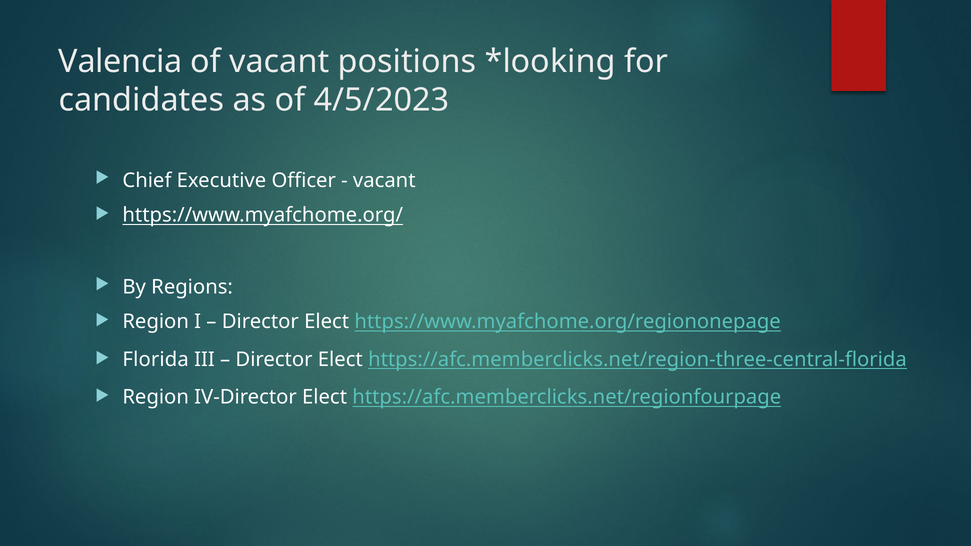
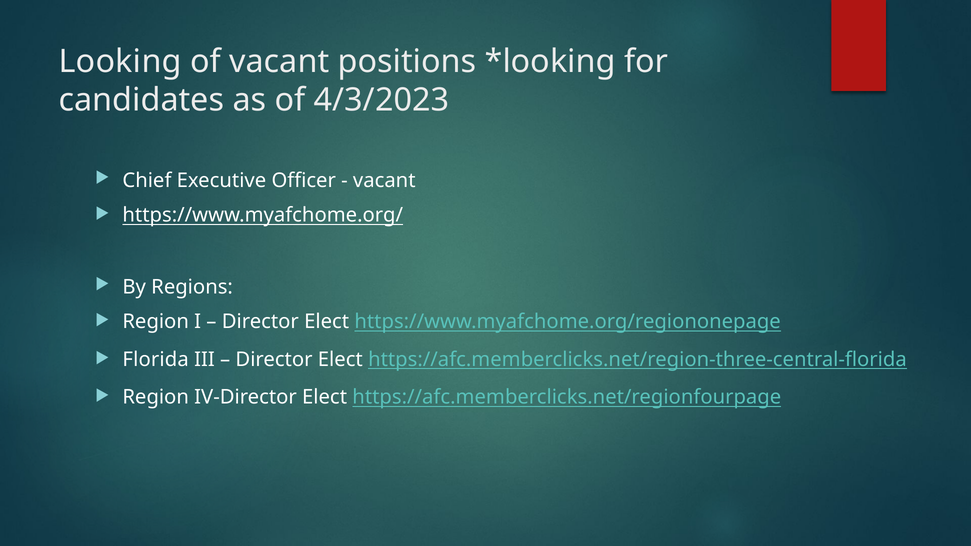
Valencia: Valencia -> Looking
4/5/2023: 4/5/2023 -> 4/3/2023
